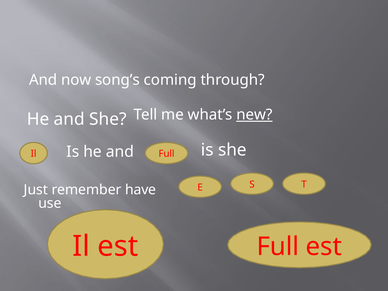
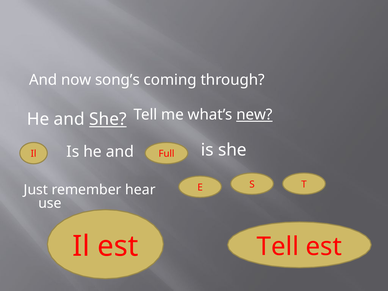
She at (108, 119) underline: none -> present
have: have -> hear
Full at (278, 247): Full -> Tell
